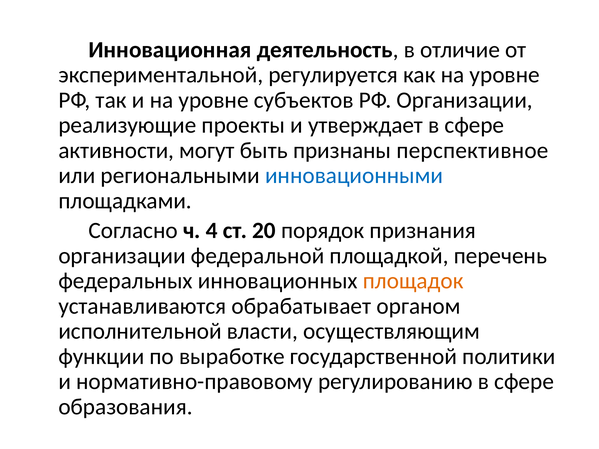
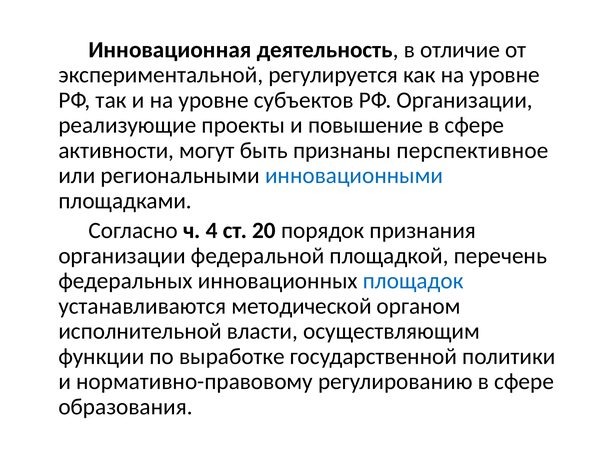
утверждает: утверждает -> повышение
площадок colour: orange -> blue
обрабатывает: обрабатывает -> методической
